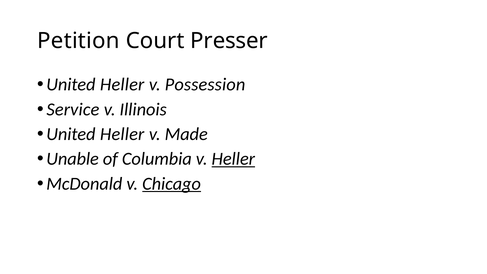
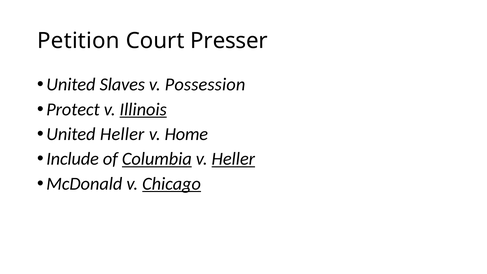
Heller at (122, 84): Heller -> Slaves
Service: Service -> Protect
Illinois underline: none -> present
Made: Made -> Home
Unable: Unable -> Include
Columbia underline: none -> present
